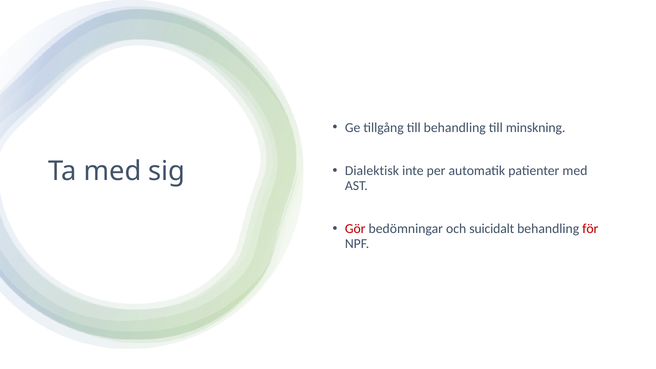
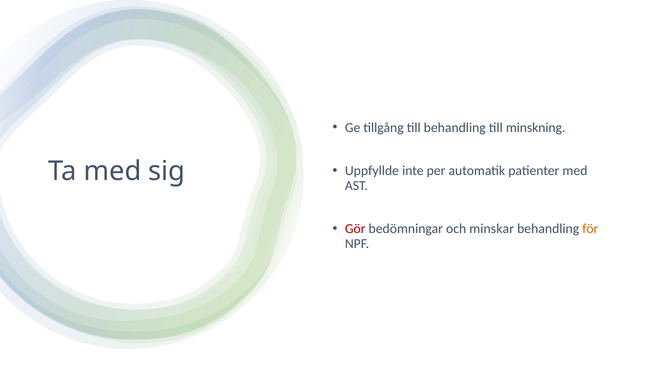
Dialektisk: Dialektisk -> Uppfyllde
suicidalt: suicidalt -> minskar
för colour: red -> orange
